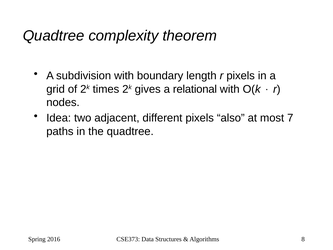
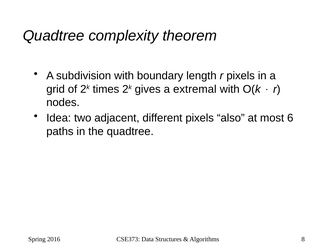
relational: relational -> extremal
7: 7 -> 6
